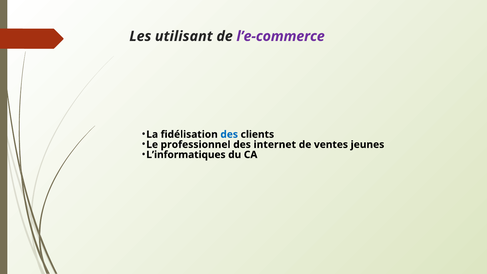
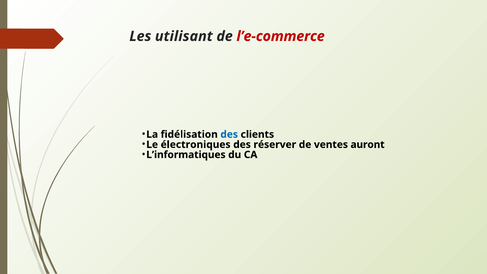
l’e-commerce colour: purple -> red
professionnel: professionnel -> électroniques
internet: internet -> réserver
jeunes: jeunes -> auront
